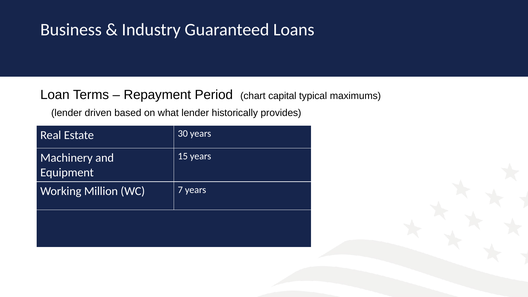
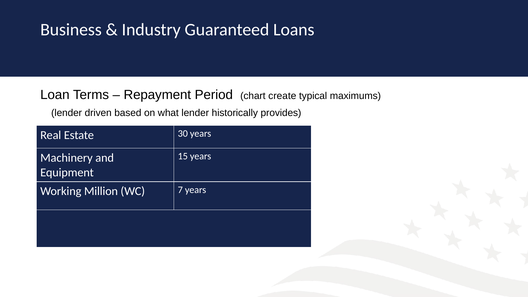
capital: capital -> create
